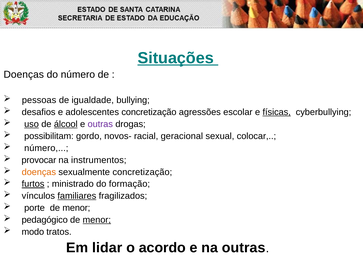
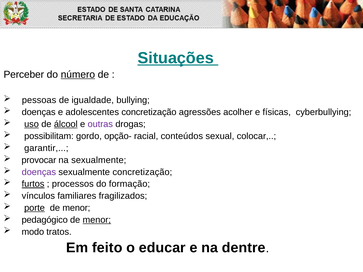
Doenças at (24, 75): Doenças -> Perceber
número at (78, 75) underline: none -> present
desafios at (39, 112): desafios -> doenças
escolar: escolar -> acolher
físicas underline: present -> none
novos-: novos- -> opção-
geracional: geracional -> conteúdos
número at (46, 148): número -> garantir
na instrumentos: instrumentos -> sexualmente
doenças at (39, 172) colour: orange -> purple
ministrado: ministrado -> processos
familiares underline: present -> none
porte underline: none -> present
lidar: lidar -> feito
acordo: acordo -> educar
na outras: outras -> dentre
